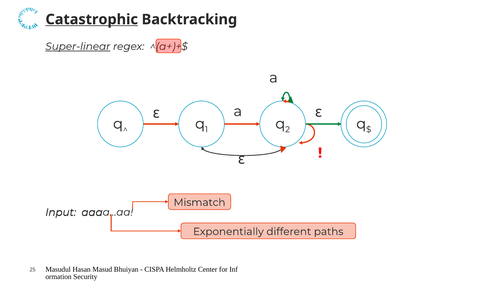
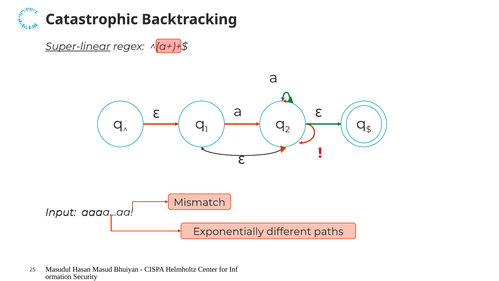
Catastrophic underline: present -> none
